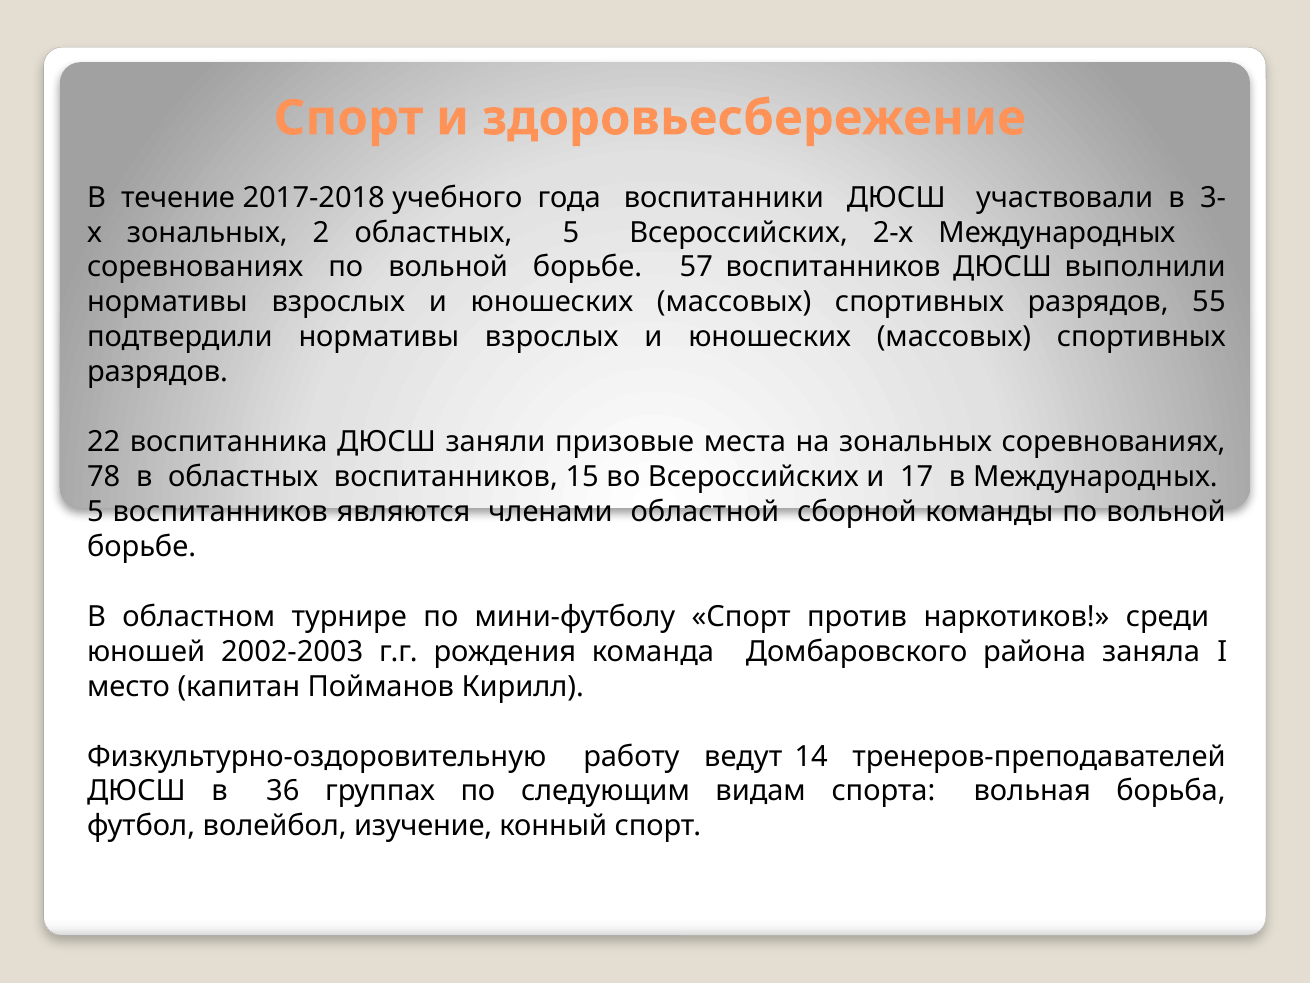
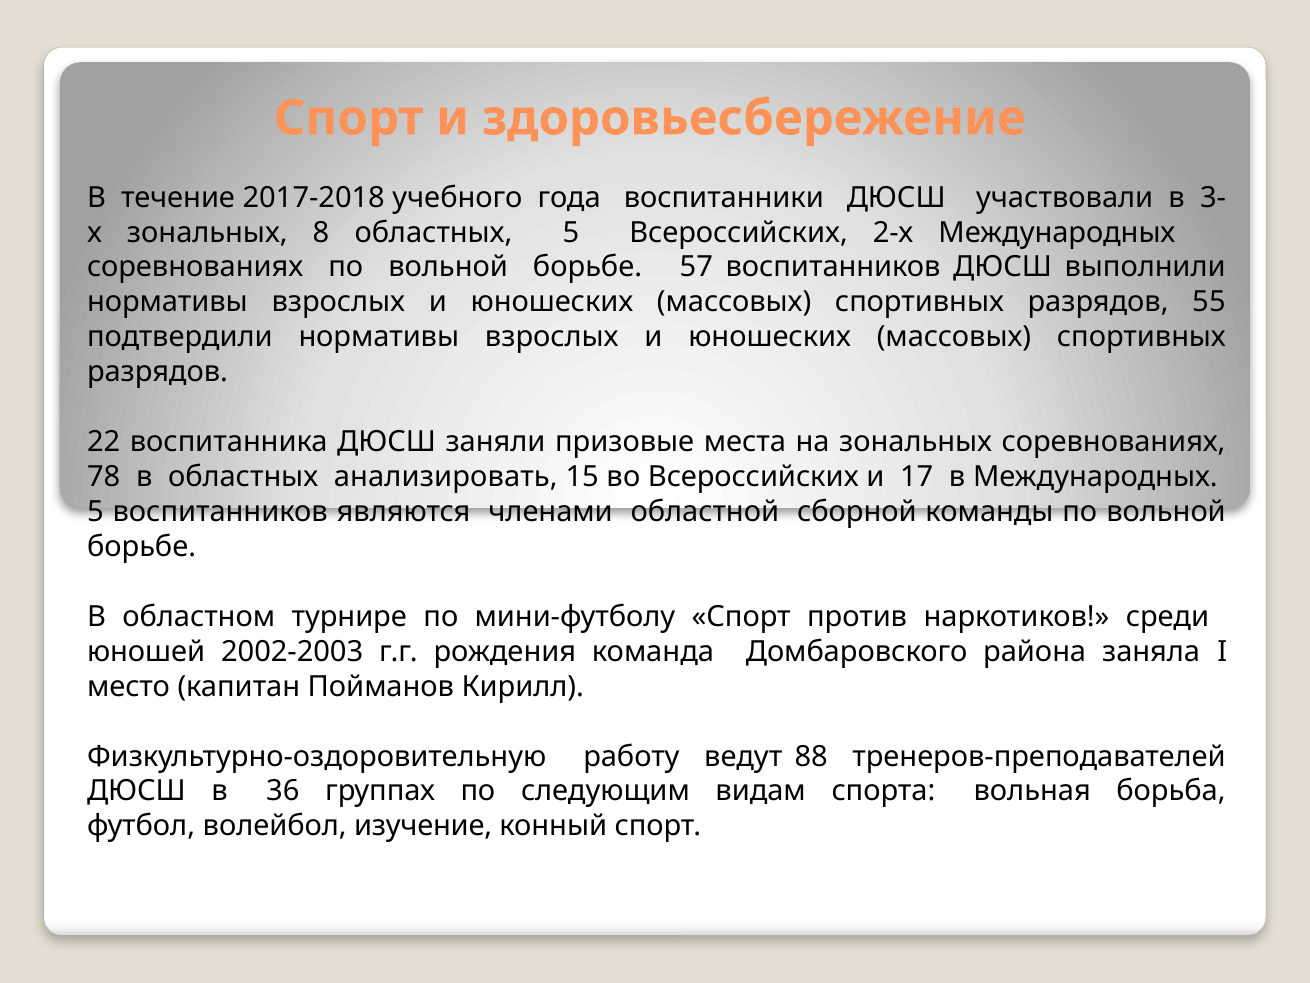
2: 2 -> 8
областных воспитанников: воспитанников -> анализировать
14: 14 -> 88
